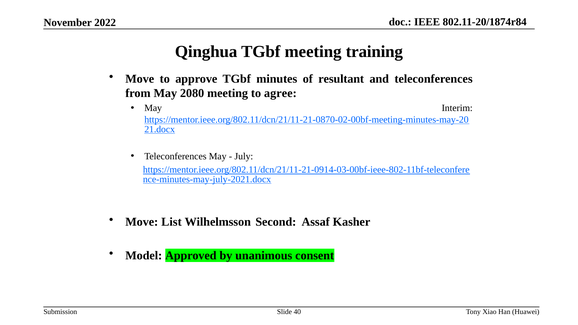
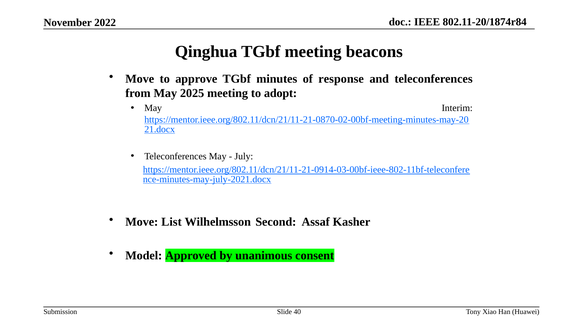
training: training -> beacons
resultant: resultant -> response
2080: 2080 -> 2025
agree: agree -> adopt
